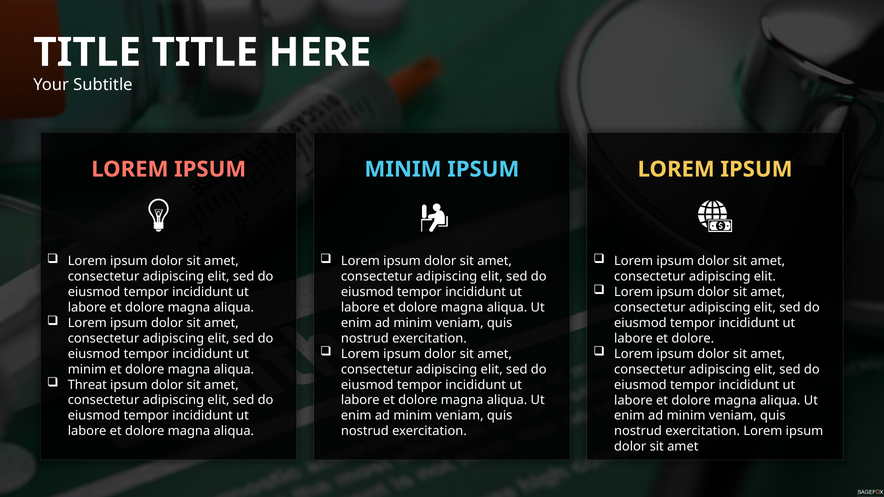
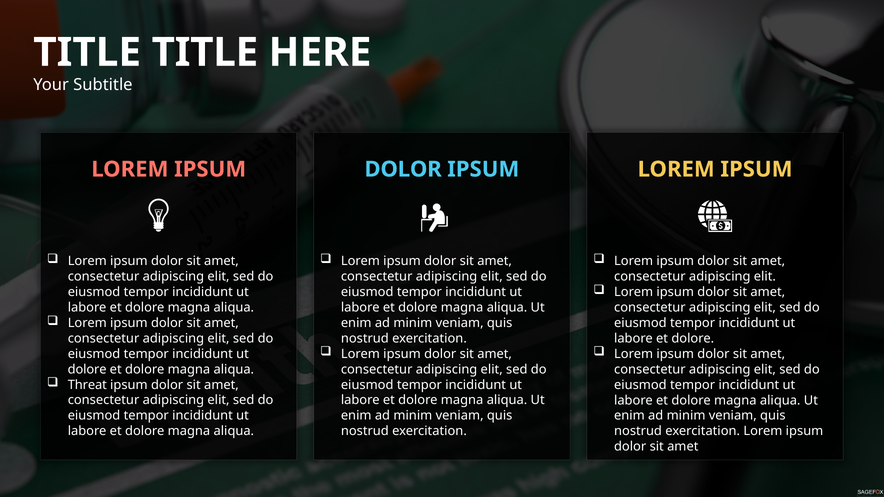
MINIM at (403, 169): MINIM -> DOLOR
minim at (87, 369): minim -> dolore
